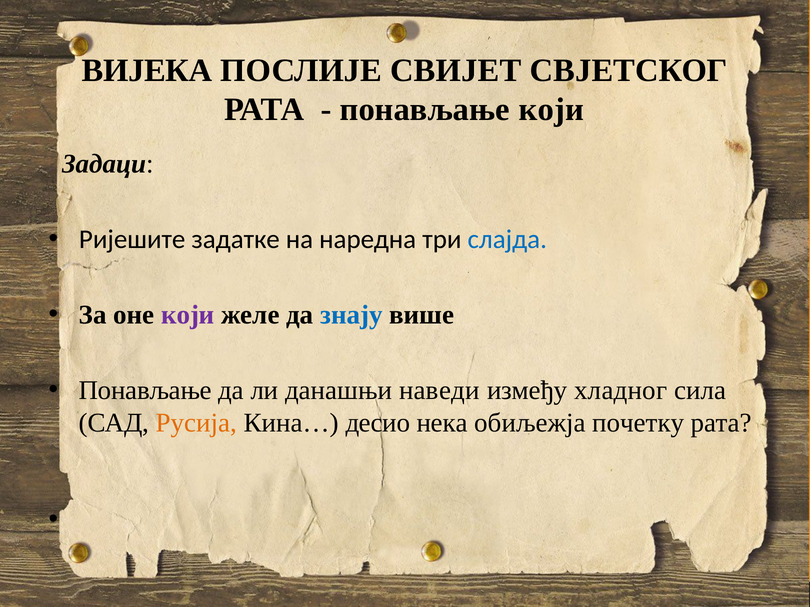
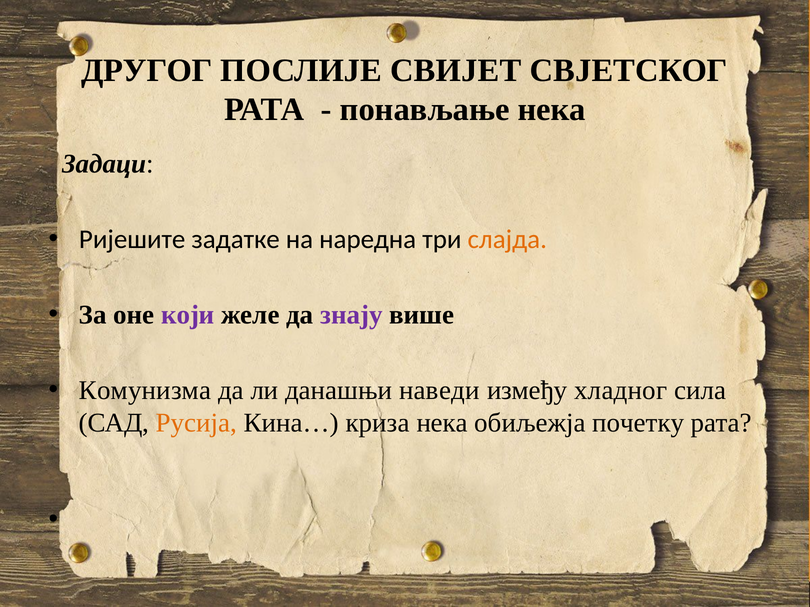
ВИЈЕКА: ВИЈЕКА -> ДРУГОГ
понављање који: који -> нека
слајда colour: blue -> orange
знају colour: blue -> purple
Понављање at (145, 391): Понављање -> Комунизма
десио: десио -> криза
